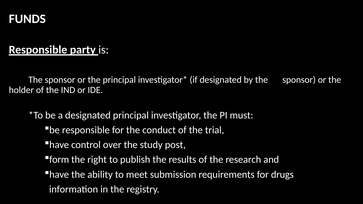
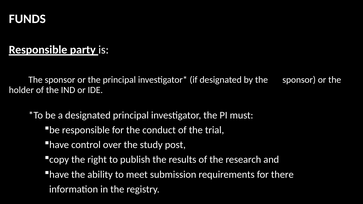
form: form -> copy
drugs: drugs -> there
